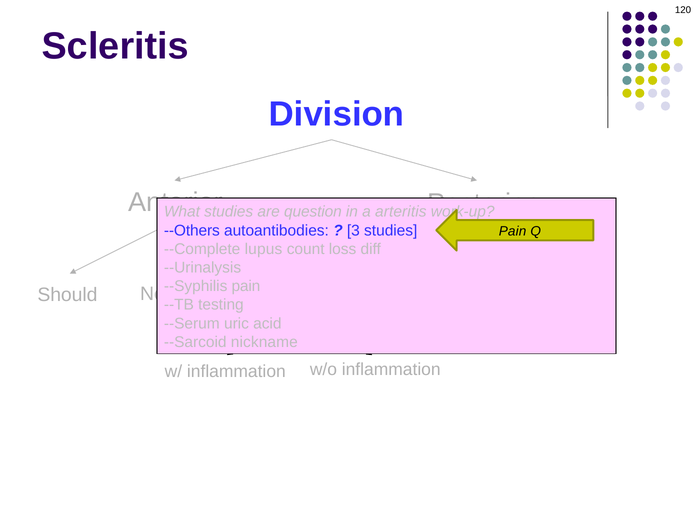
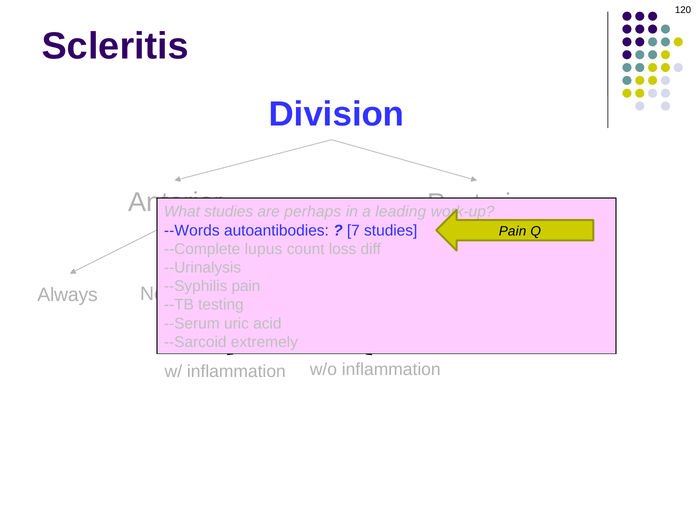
question: question -> perhaps
arteritis: arteritis -> leading
--Others: --Others -> --Words
3: 3 -> 7
Should: Should -> Always
nickname: nickname -> extremely
